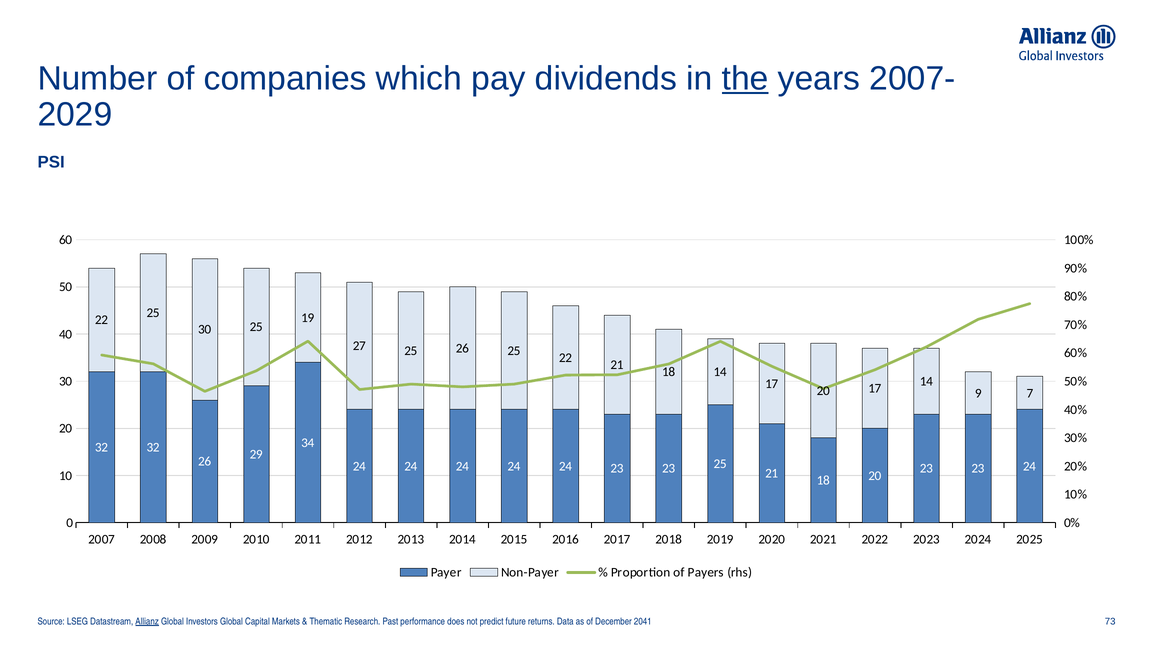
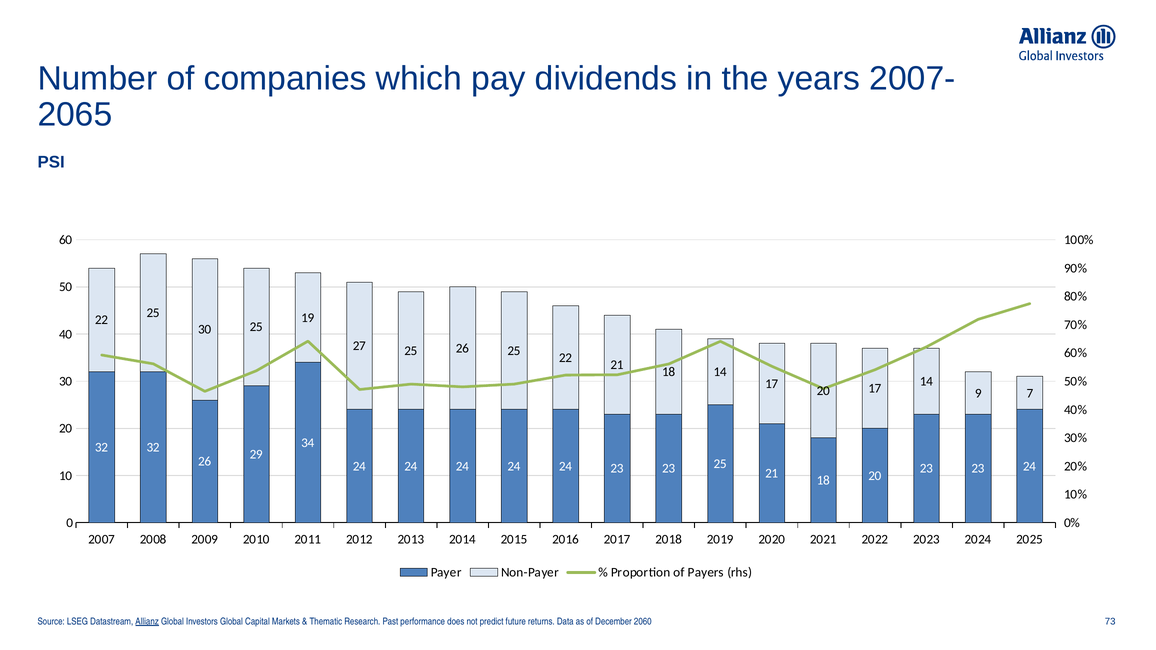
the underline: present -> none
2029: 2029 -> 2065
2041: 2041 -> 2060
